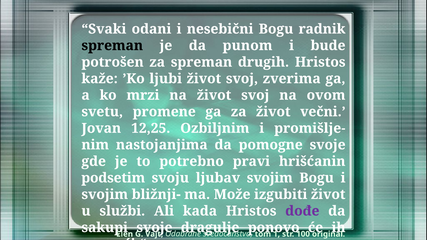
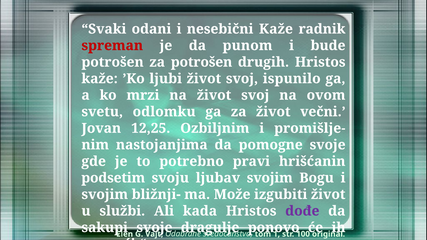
nesebični Bogu: Bogu -> Kaže
spreman at (112, 46) colour: black -> red
za spreman: spreman -> potrošen
zverima: zverima -> ispunilo
promene: promene -> odlomku
